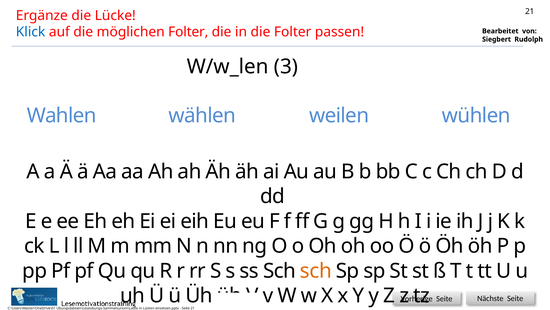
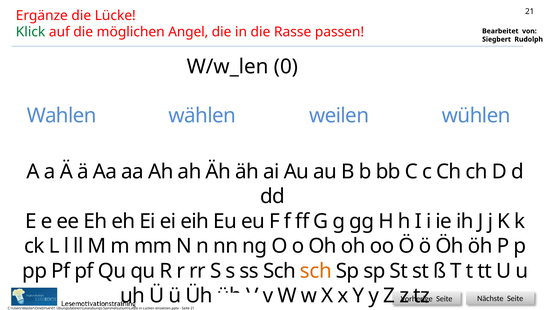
Klick colour: blue -> green
möglichen Folter: Folter -> Angel
die Folter: Folter -> Rasse
3: 3 -> 0
